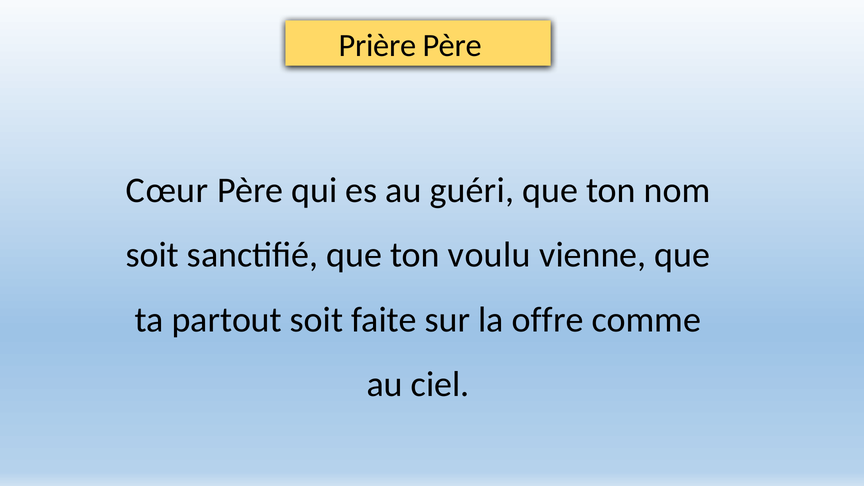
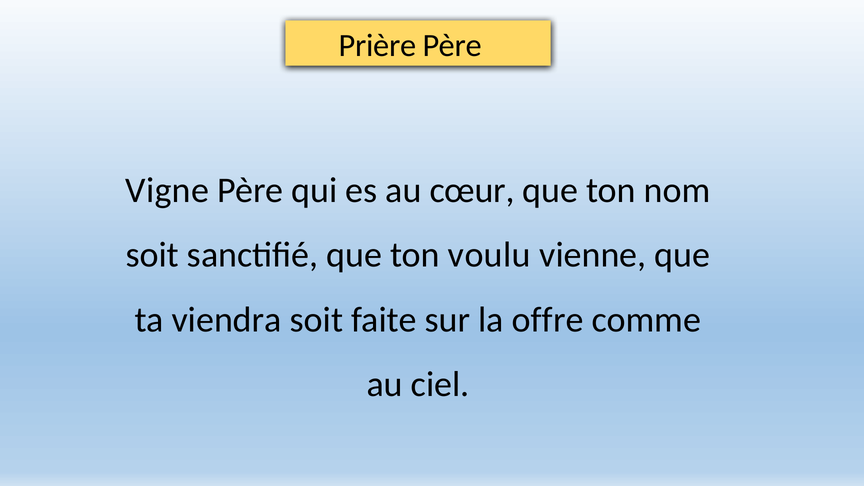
Cœur: Cœur -> Vigne
guéri: guéri -> cœur
partout: partout -> viendra
